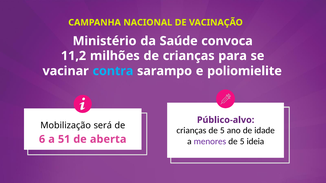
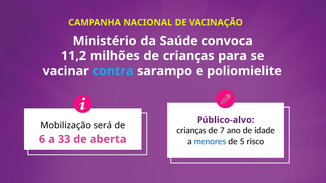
crianças de 5: 5 -> 7
51: 51 -> 33
menores colour: purple -> blue
ideia: ideia -> risco
